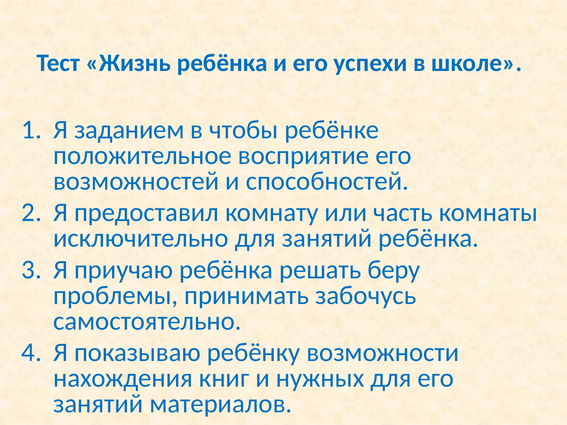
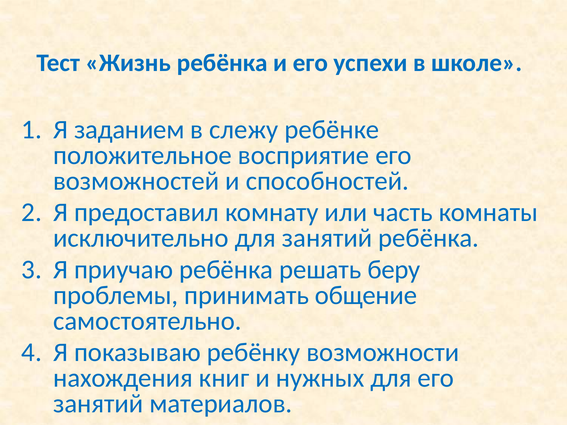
чтобы: чтобы -> слежу
забочусь: забочусь -> общение
